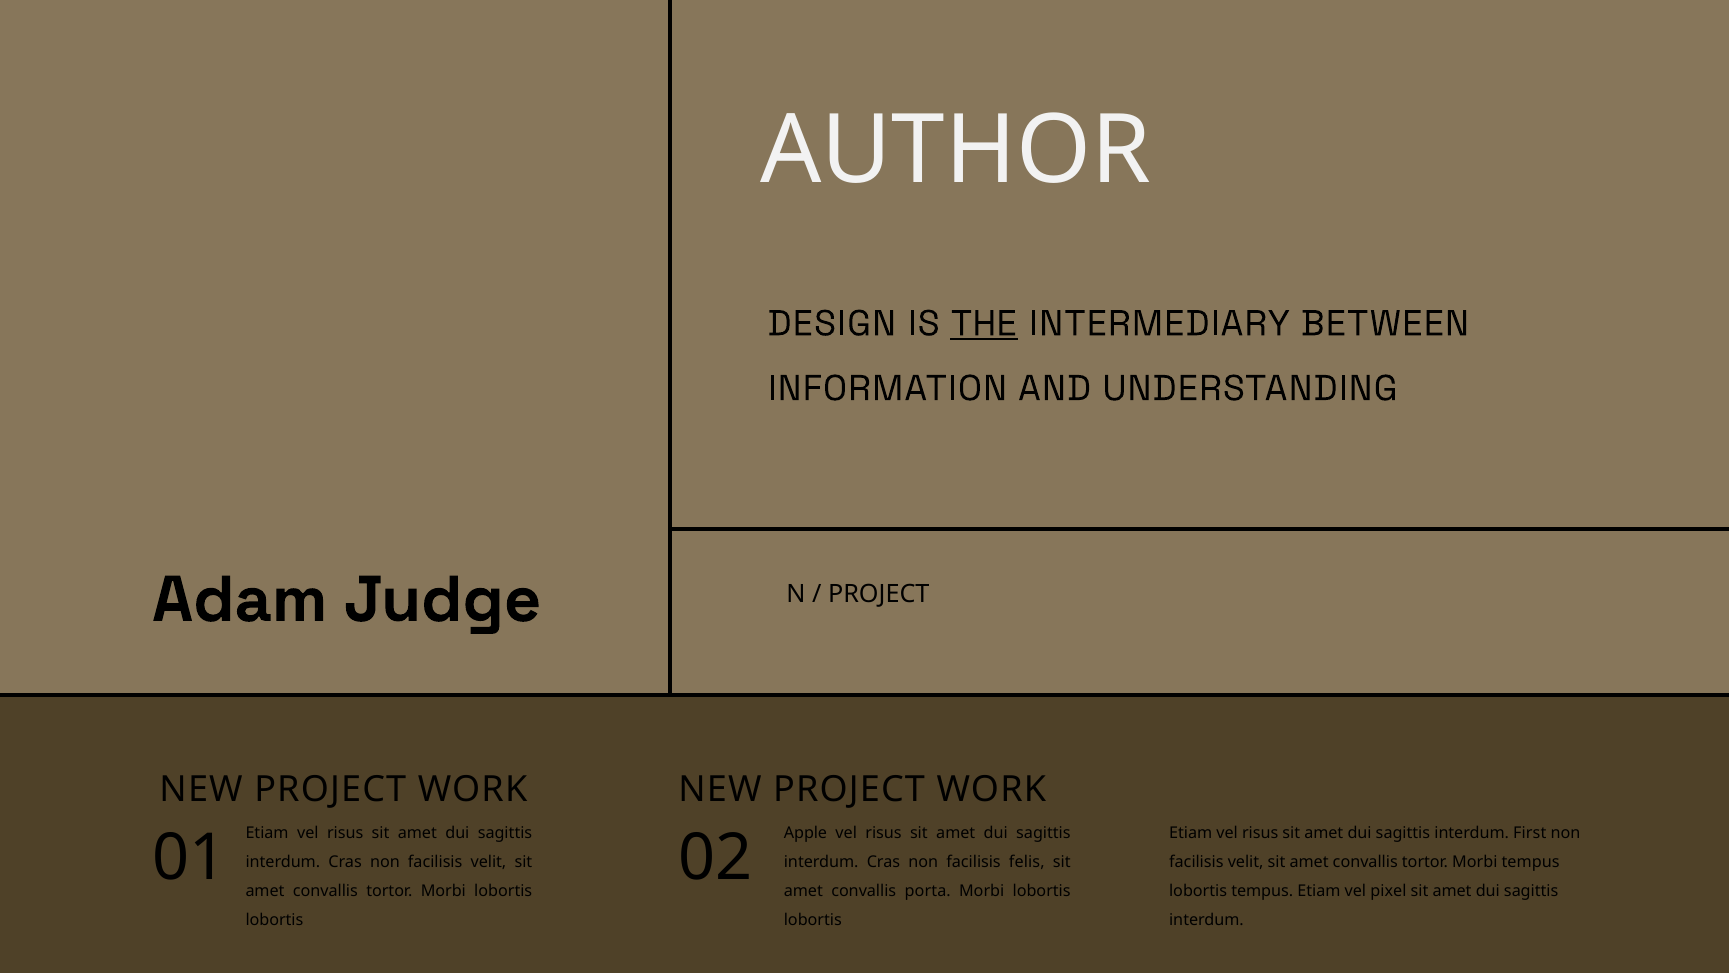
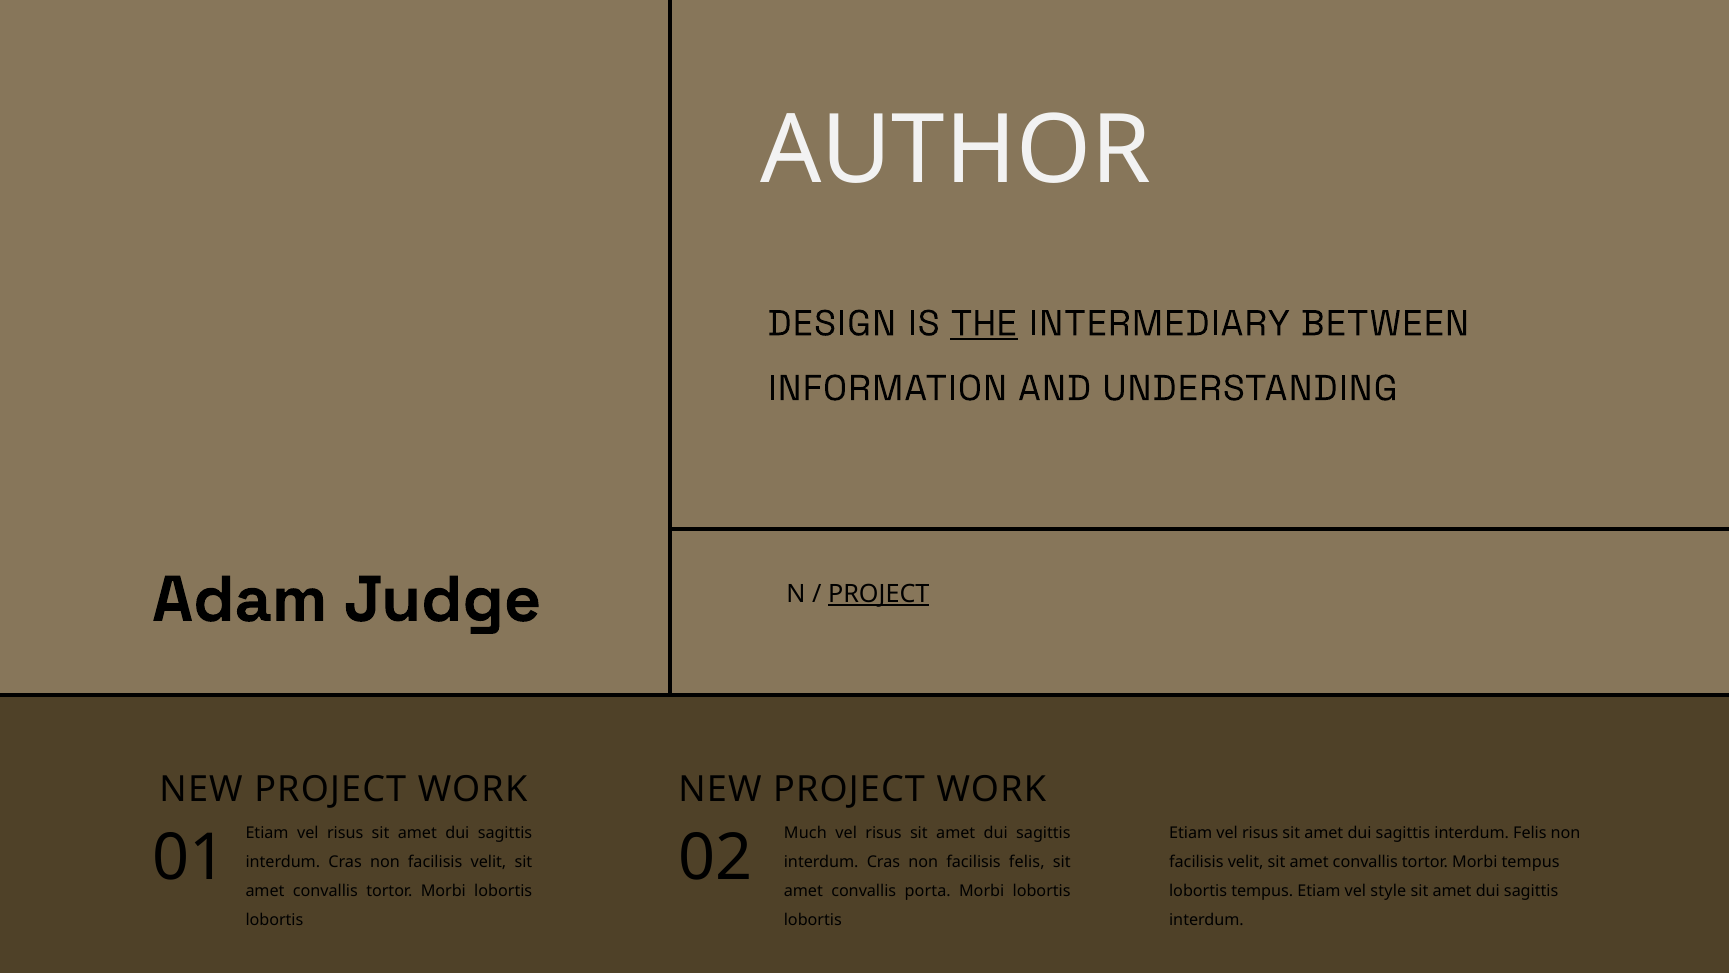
PROJECT at (879, 594) underline: none -> present
Apple: Apple -> Much
interdum First: First -> Felis
pixel: pixel -> style
